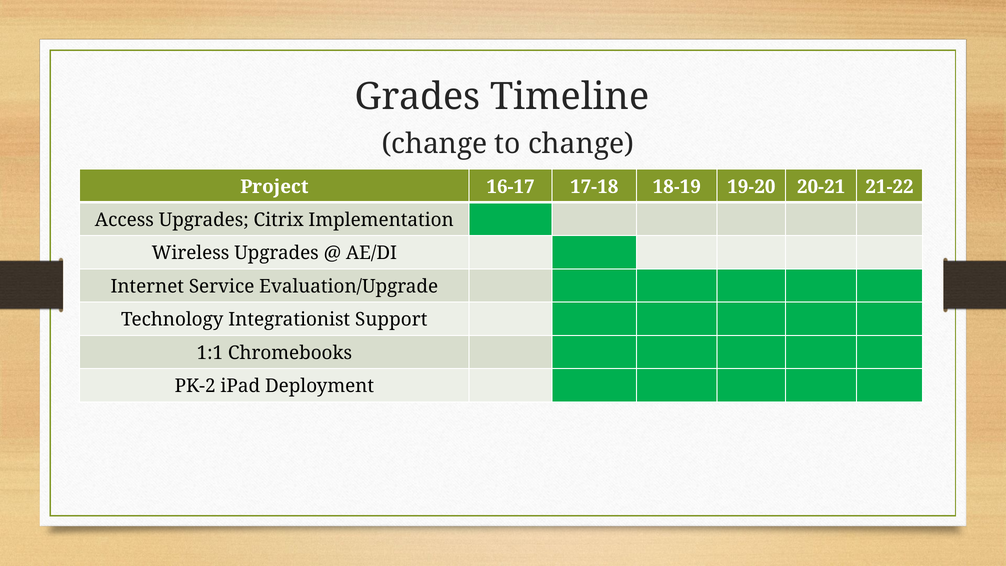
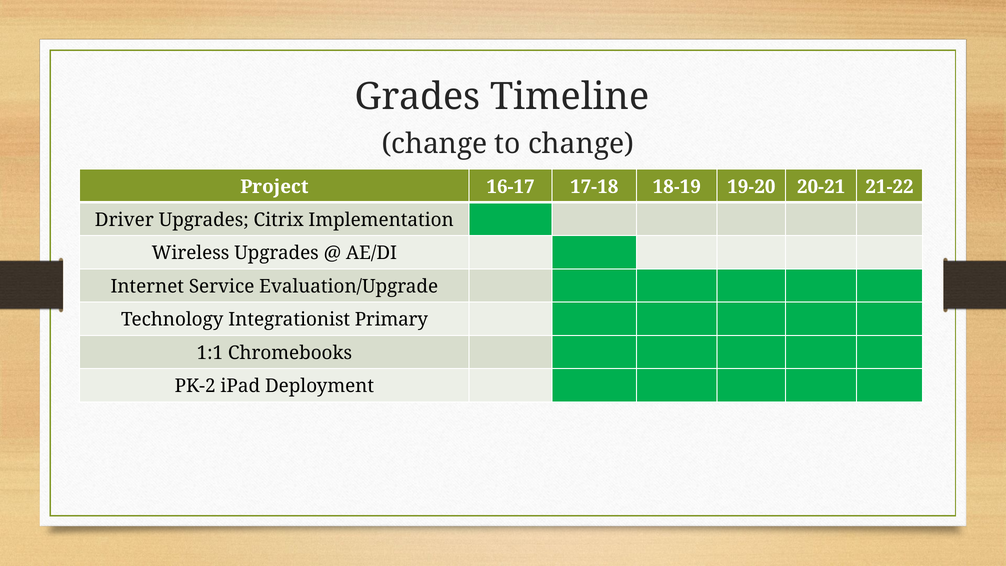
Access: Access -> Driver
Support: Support -> Primary
